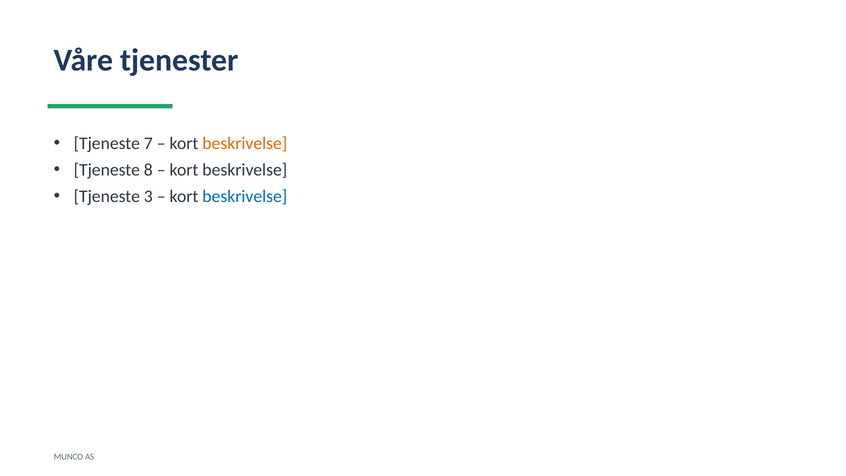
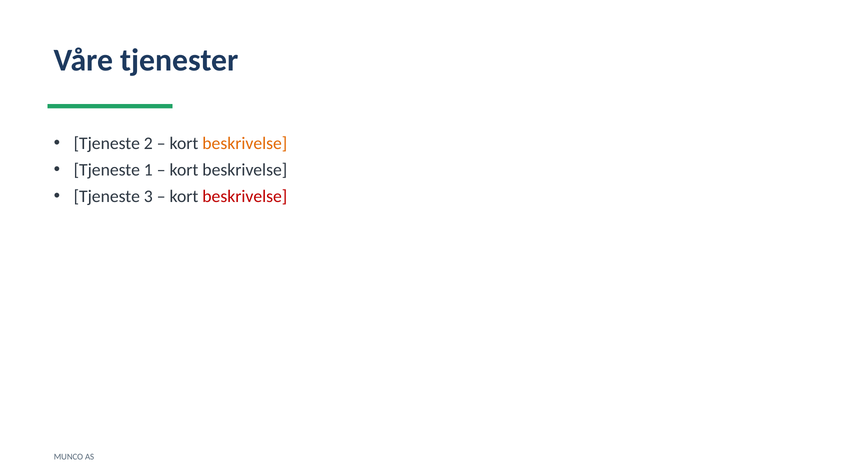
7: 7 -> 2
8: 8 -> 1
beskrivelse at (245, 196) colour: blue -> red
